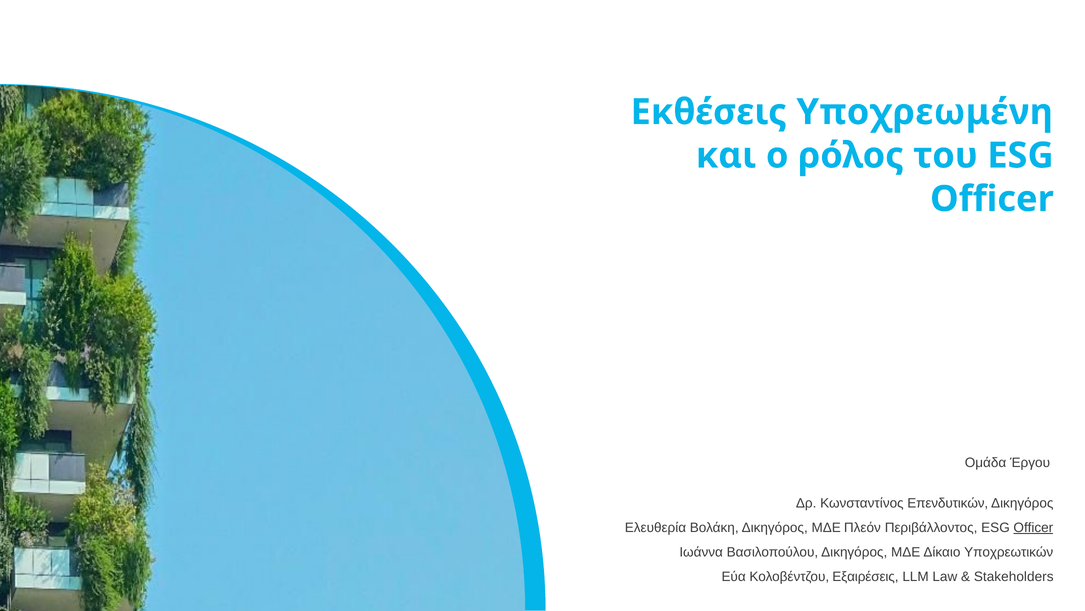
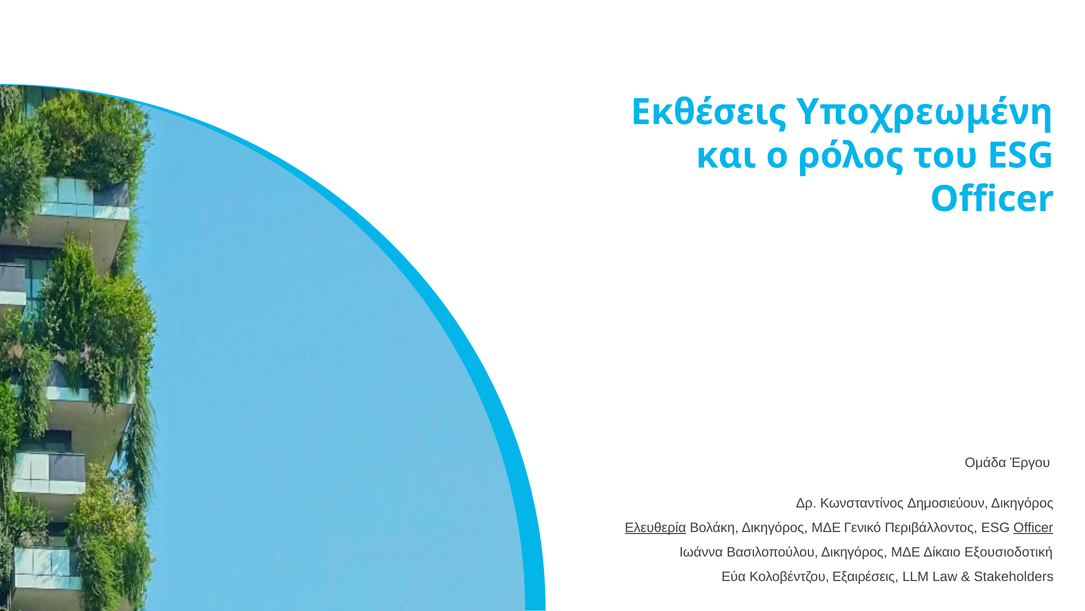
Επενδυτικών: Επενδυτικών -> Δημοσιεύουν
Ελευθερία underline: none -> present
Πλεόν: Πλεόν -> Γενικό
Υποχρεωτικών: Υποχρεωτικών -> Εξουσιοδοτική
